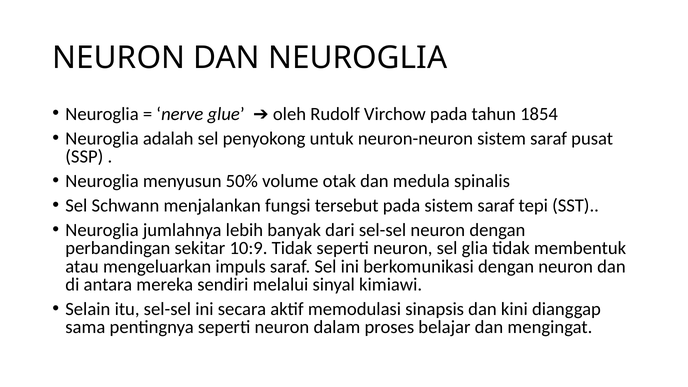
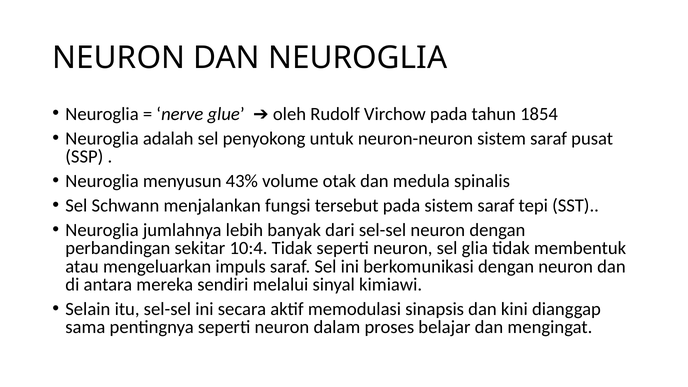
50%: 50% -> 43%
10:9: 10:9 -> 10:4
